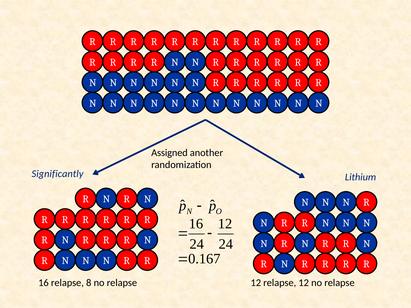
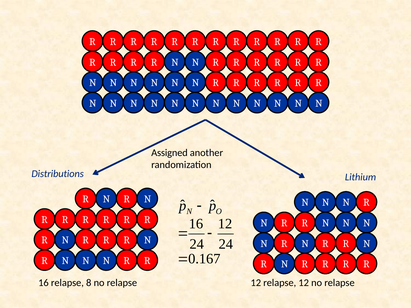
Significantly: Significantly -> Distributions
